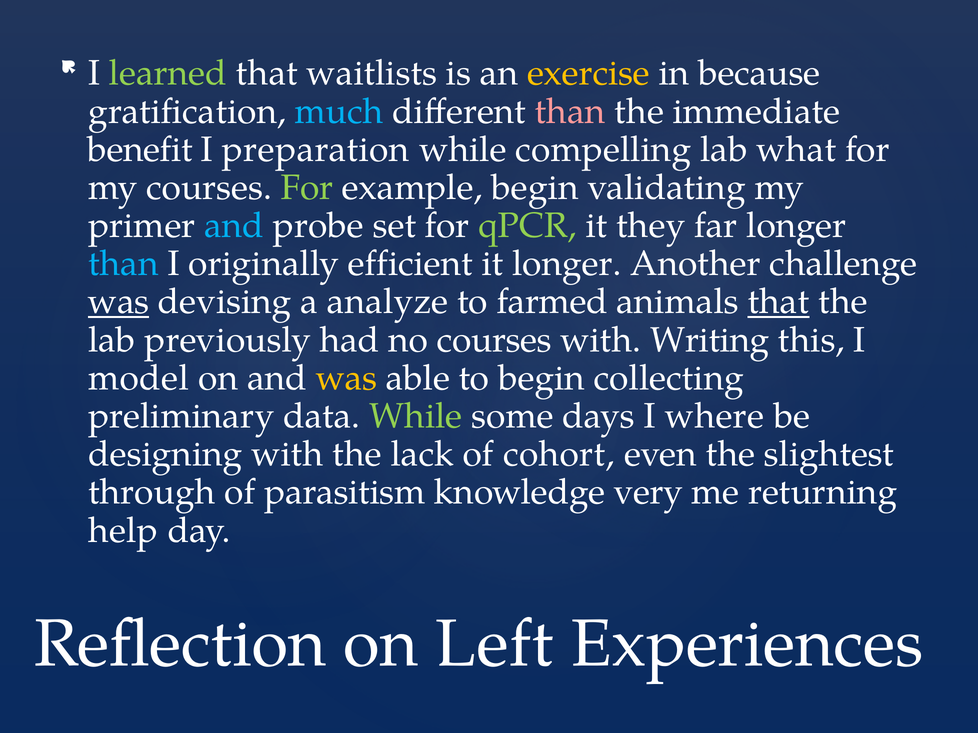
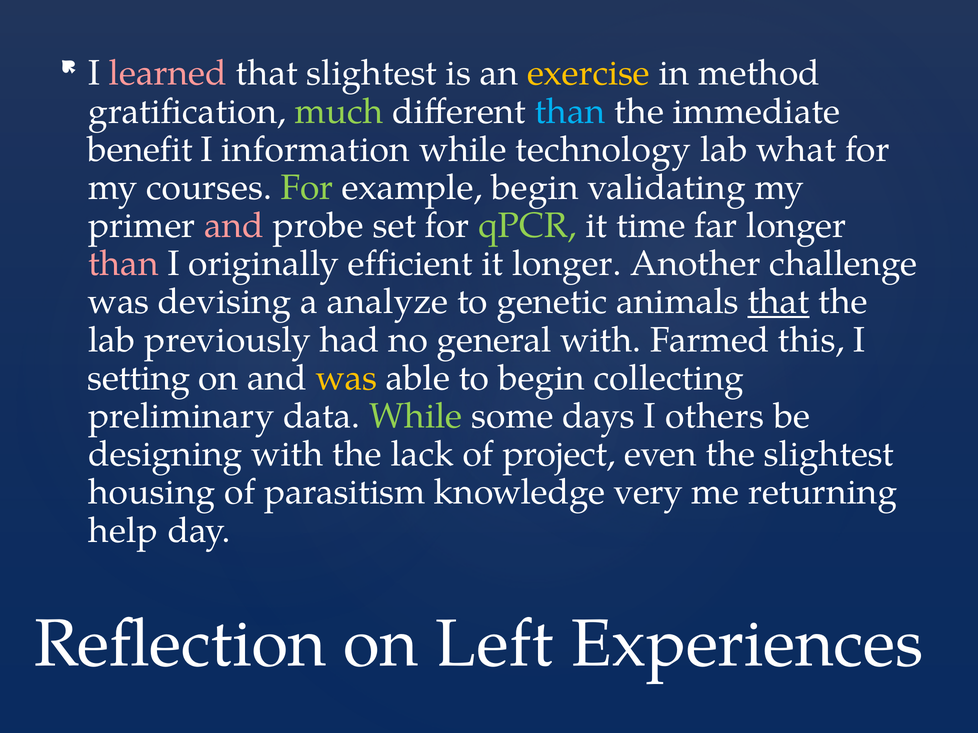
learned colour: light green -> pink
that waitlists: waitlists -> slightest
because: because -> method
much colour: light blue -> light green
than at (570, 111) colour: pink -> light blue
preparation: preparation -> information
compelling: compelling -> technology
and at (234, 226) colour: light blue -> pink
they: they -> time
than at (123, 264) colour: light blue -> pink
was at (119, 302) underline: present -> none
farmed: farmed -> genetic
no courses: courses -> general
Writing: Writing -> Farmed
model: model -> setting
where: where -> others
cohort: cohort -> project
through: through -> housing
